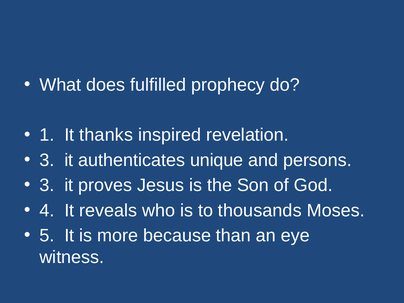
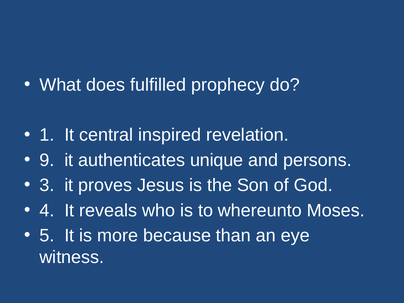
thanks: thanks -> central
3 at (47, 160): 3 -> 9
thousands: thousands -> whereunto
